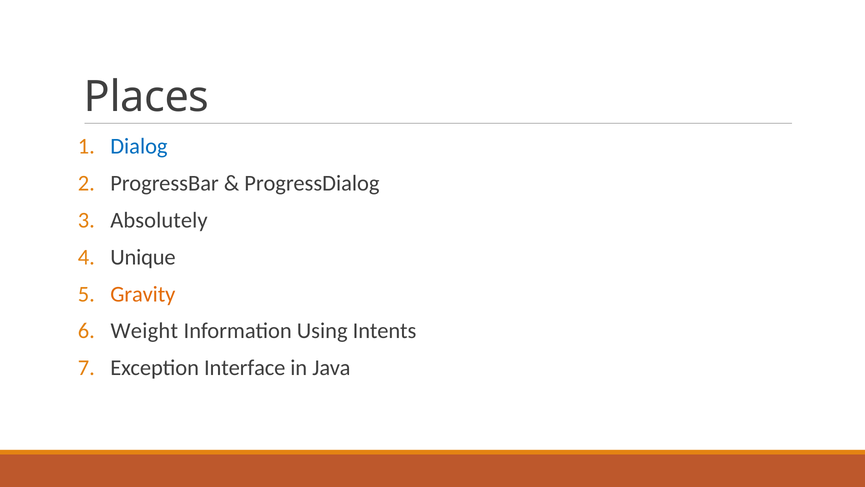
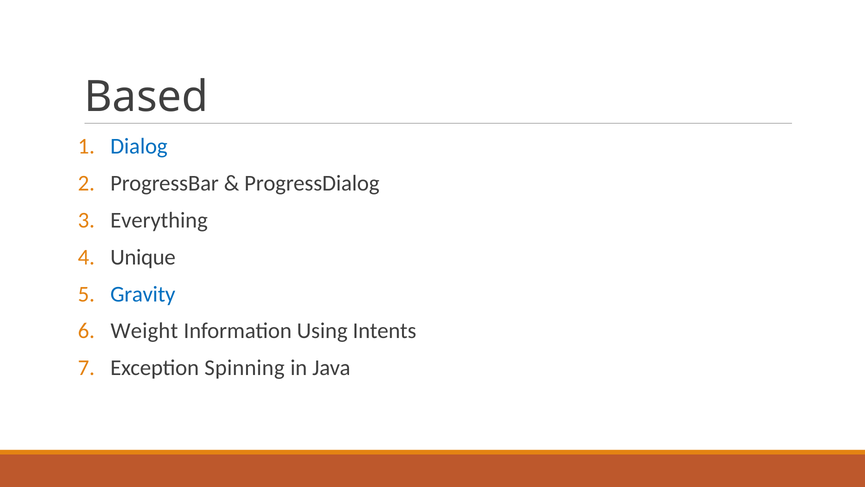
Places: Places -> Based
Absolutely: Absolutely -> Everything
Gravity colour: orange -> blue
Interface: Interface -> Spinning
